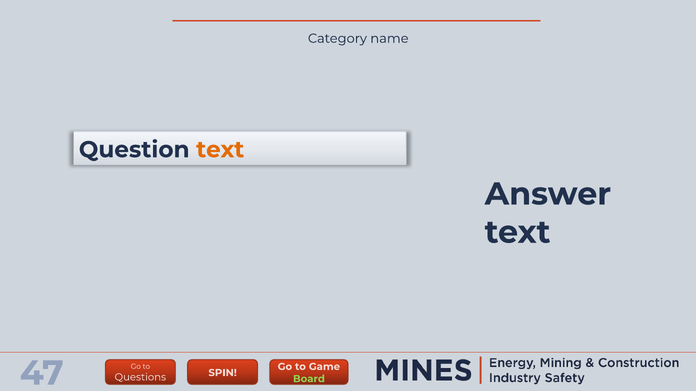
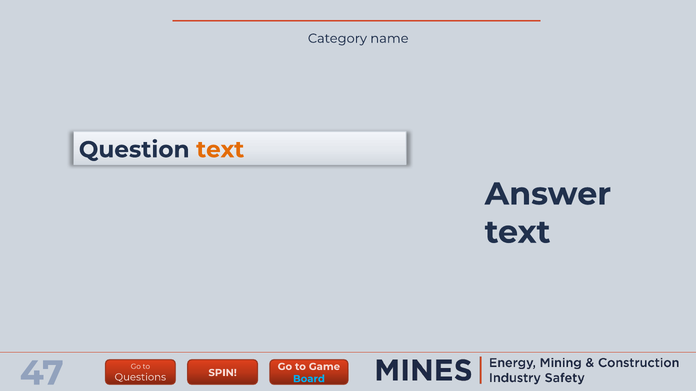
Board colour: light green -> light blue
